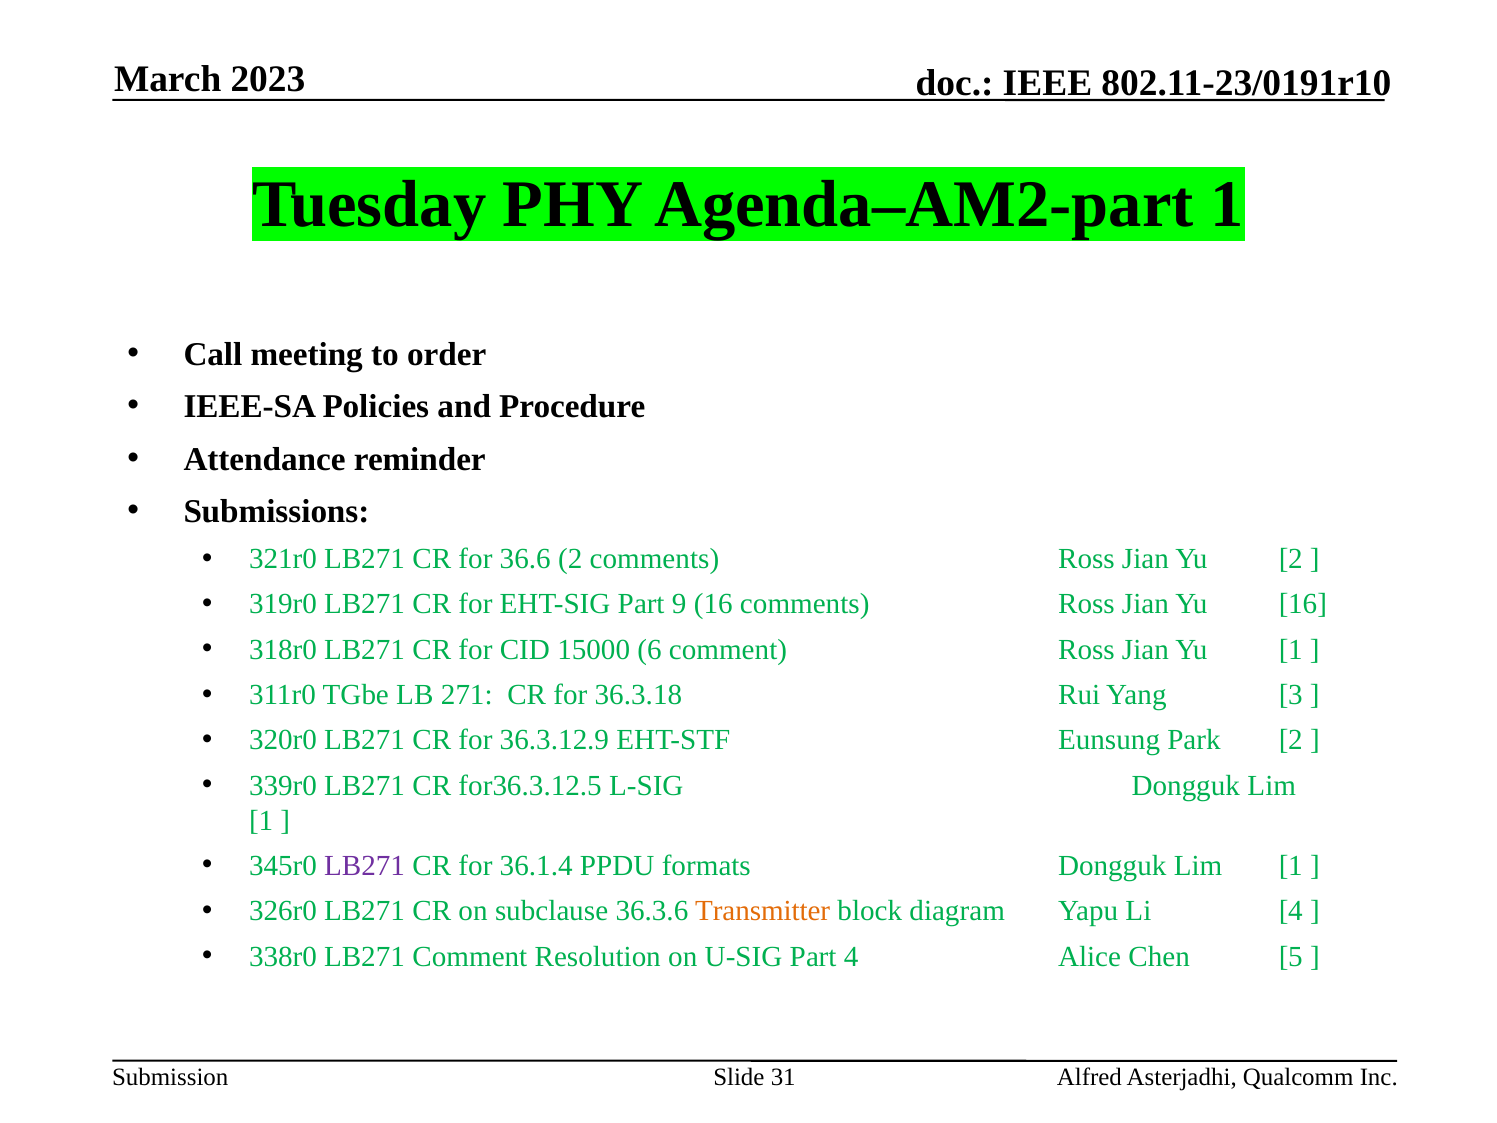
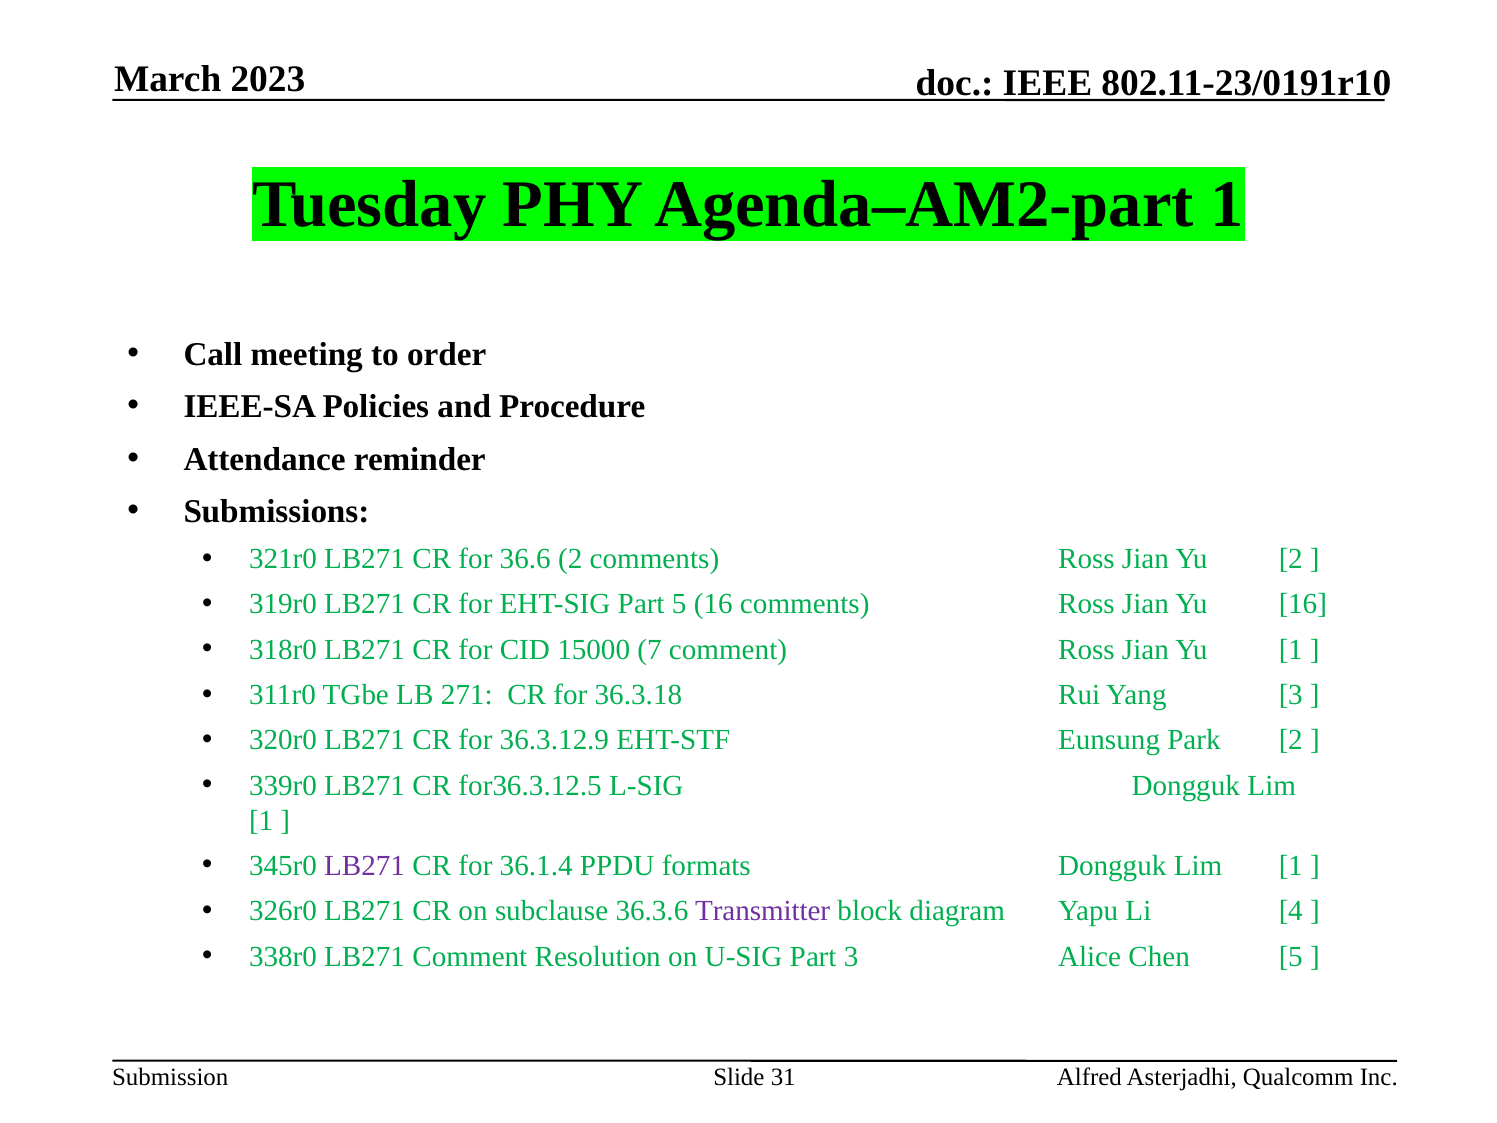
Part 9: 9 -> 5
6: 6 -> 7
Transmitter colour: orange -> purple
Part 4: 4 -> 3
